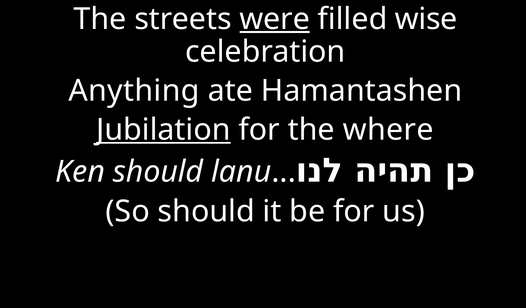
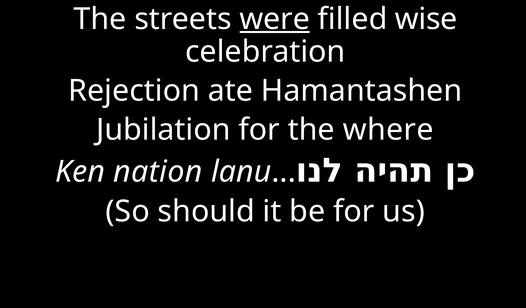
Anything: Anything -> Rejection
Jubilation underline: present -> none
Ken should: should -> nation
